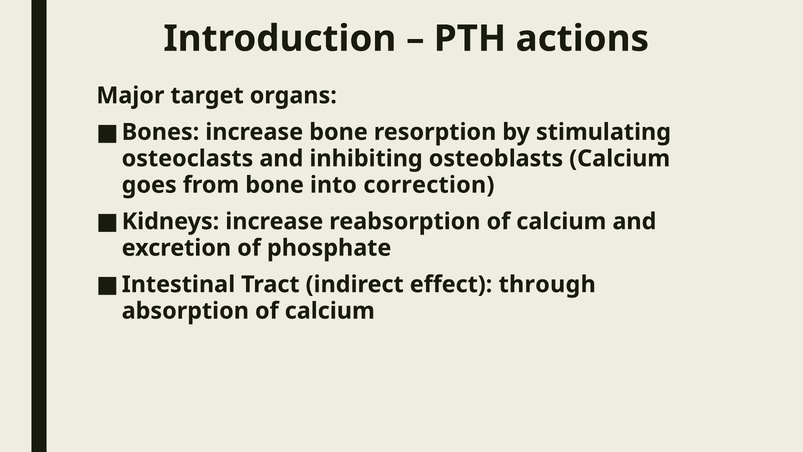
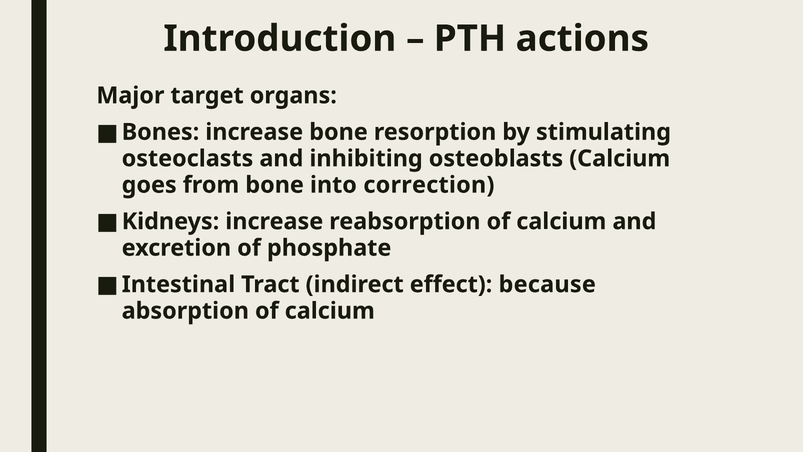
through: through -> because
